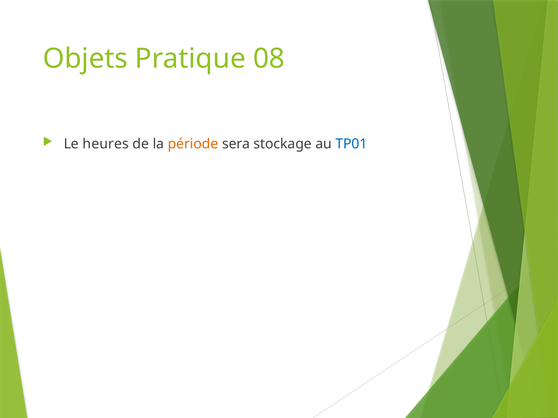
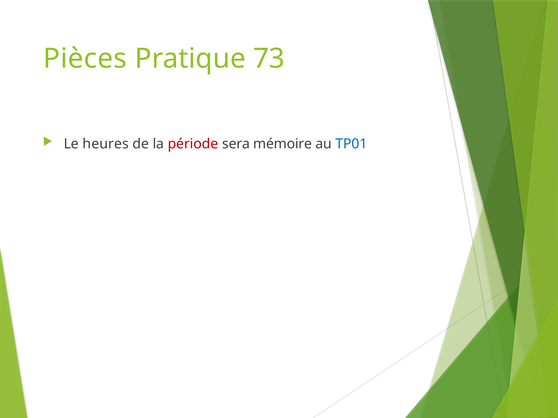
Objets: Objets -> Pièces
08: 08 -> 73
période colour: orange -> red
stockage: stockage -> mémoire
